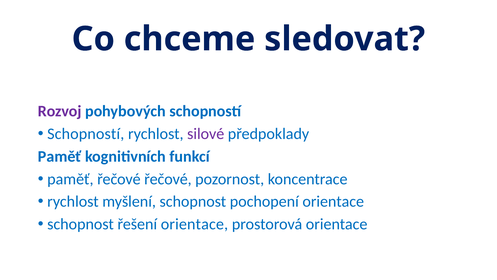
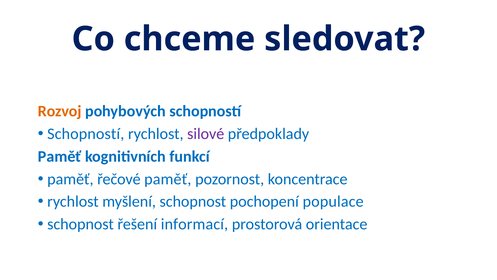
Rozvoj colour: purple -> orange
řečové řečové: řečové -> paměť
pochopení orientace: orientace -> populace
řešení orientace: orientace -> informací
